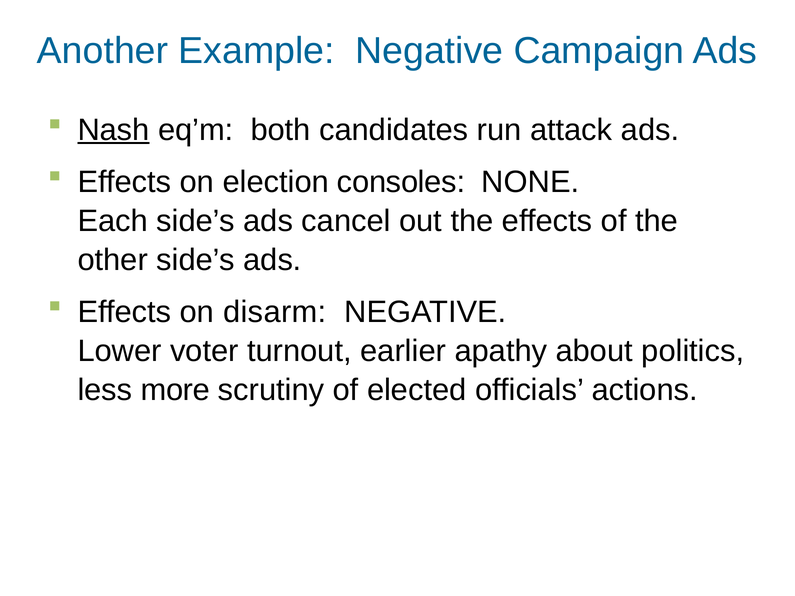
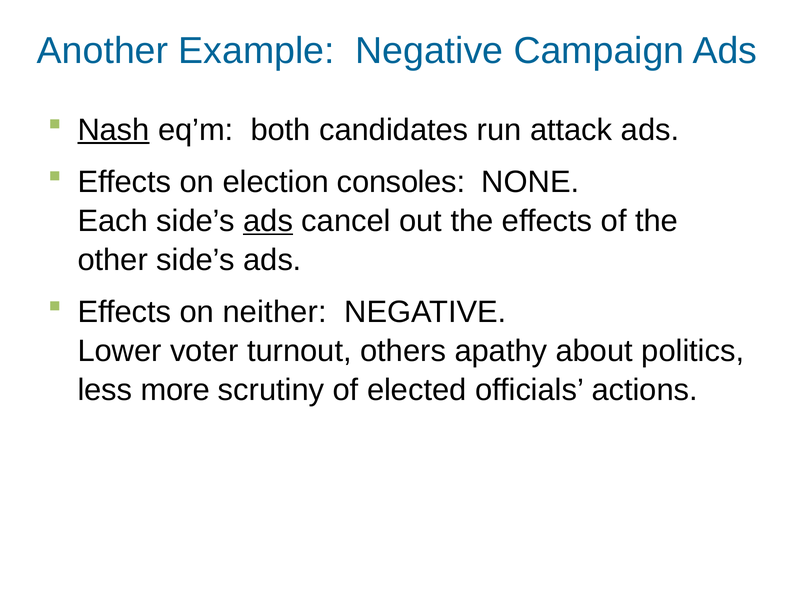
ads at (268, 221) underline: none -> present
disarm: disarm -> neither
earlier: earlier -> others
